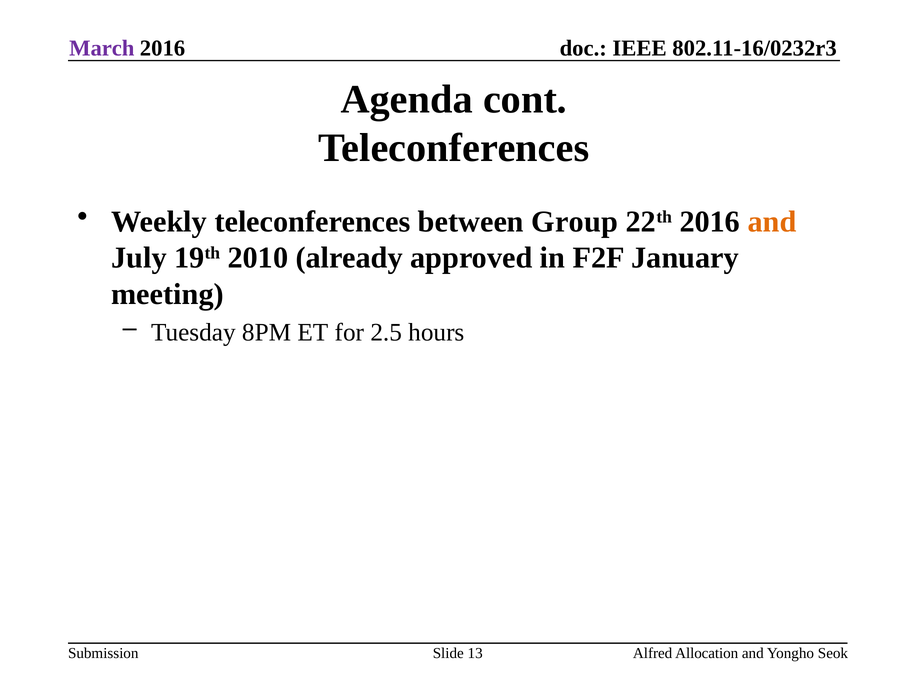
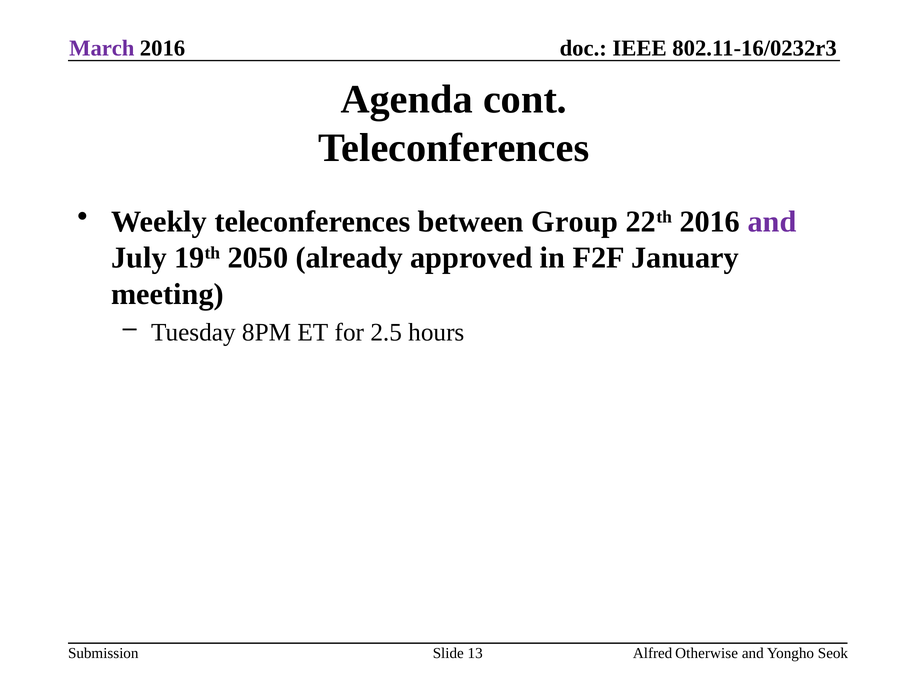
and at (772, 222) colour: orange -> purple
2010: 2010 -> 2050
Allocation: Allocation -> Otherwise
